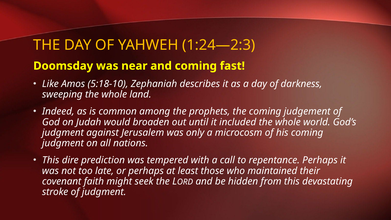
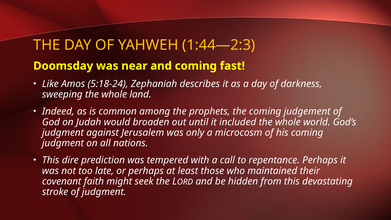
1:24—2:3: 1:24—2:3 -> 1:44—2:3
5:18-10: 5:18-10 -> 5:18-24
